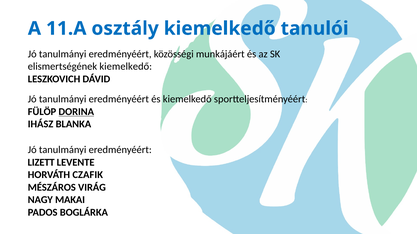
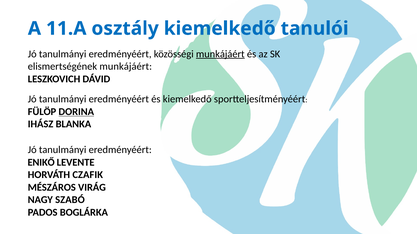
munkájáért at (220, 54) underline: none -> present
elismertségének kiemelkedő: kiemelkedő -> munkájáért
LIZETT: LIZETT -> ENIKŐ
MAKAI: MAKAI -> SZABÓ
